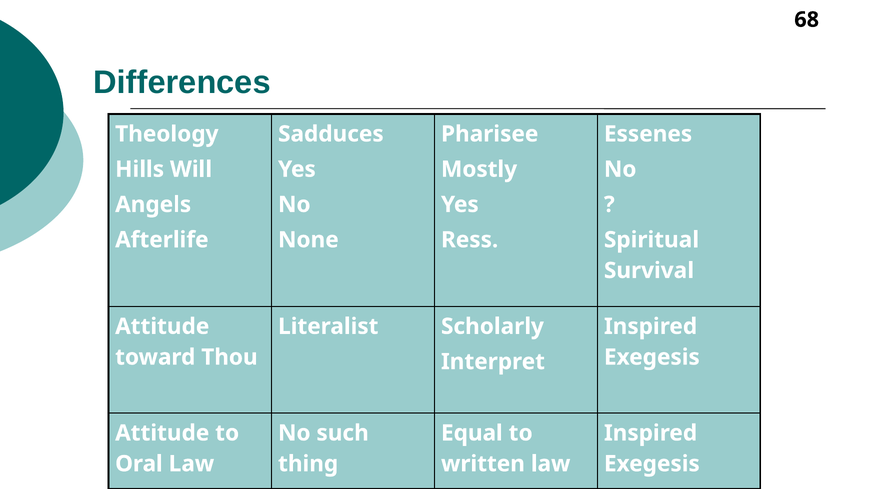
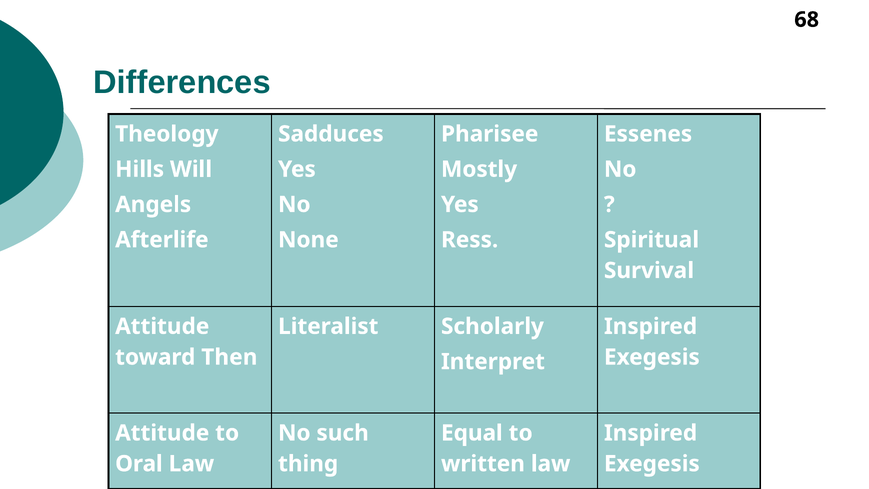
Thou: Thou -> Then
